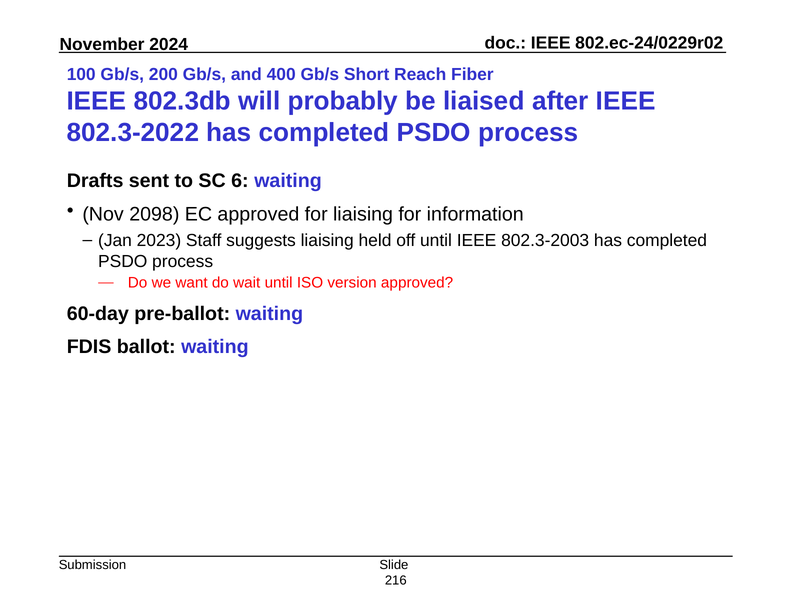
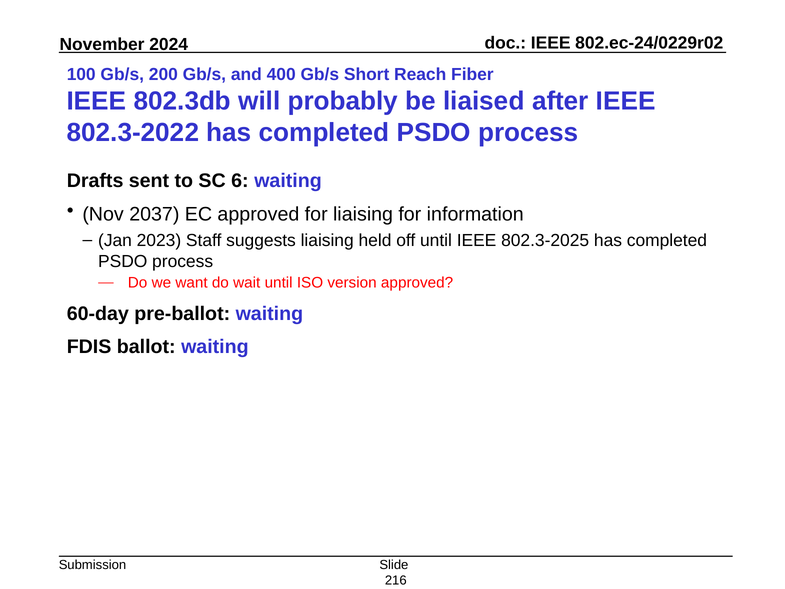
2098: 2098 -> 2037
802.3-2003: 802.3-2003 -> 802.3-2025
